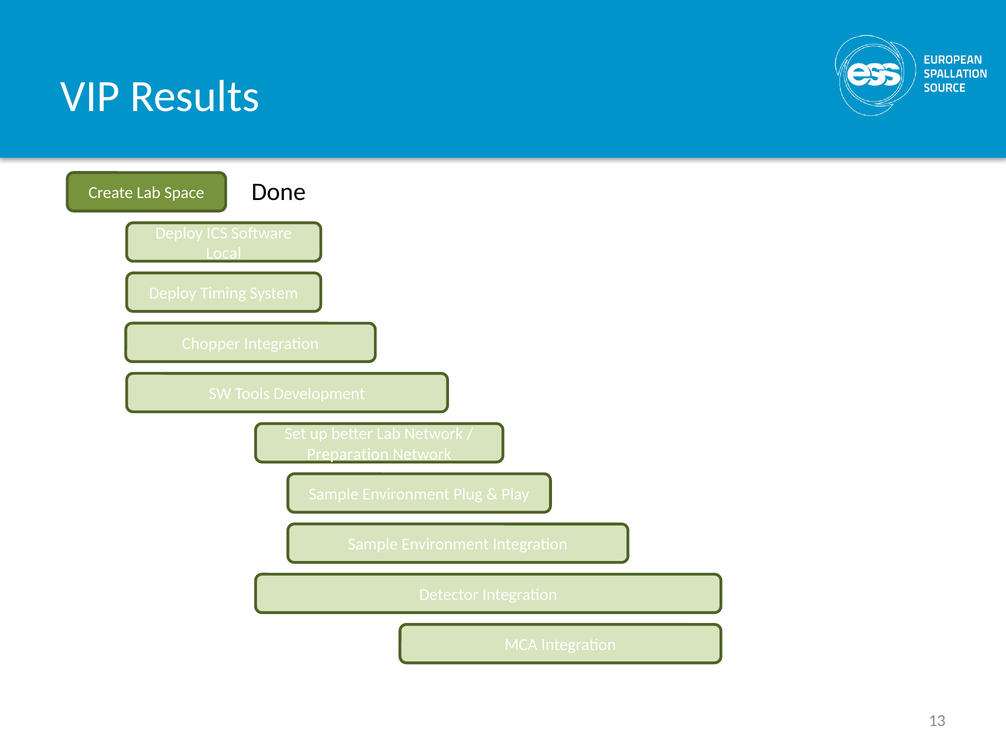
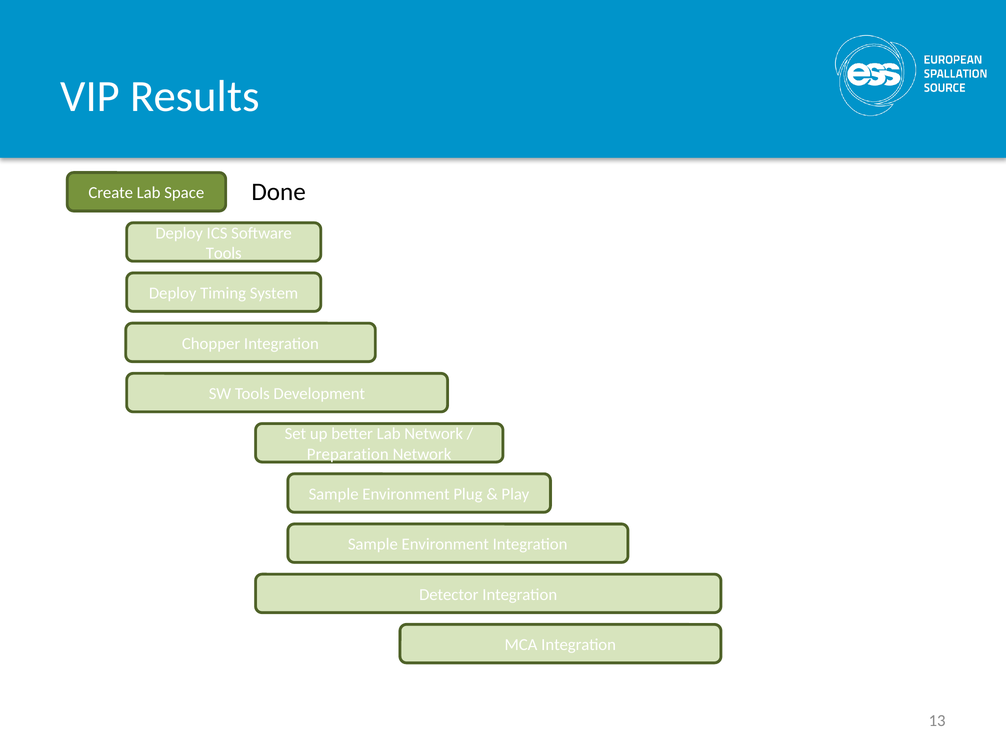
Local at (224, 253): Local -> Tools
